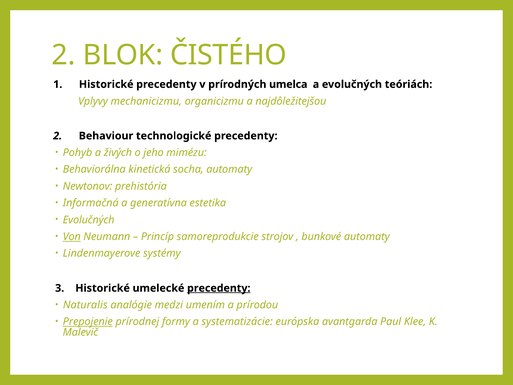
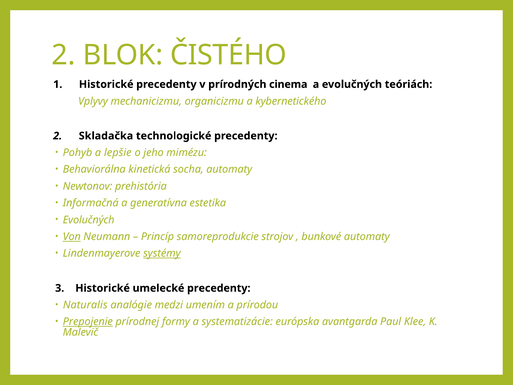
umelca: umelca -> cinema
najdôležitejšou: najdôležitejšou -> kybernetického
Behaviour: Behaviour -> Skladačka
živých: živých -> lepšie
systémy underline: none -> present
precedenty at (219, 288) underline: present -> none
